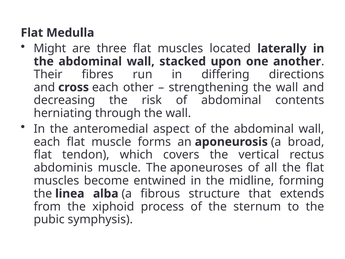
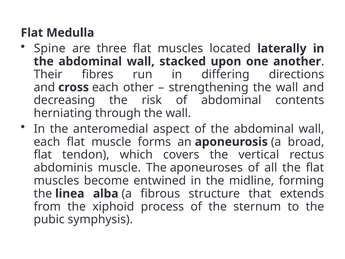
Might: Might -> Spine
